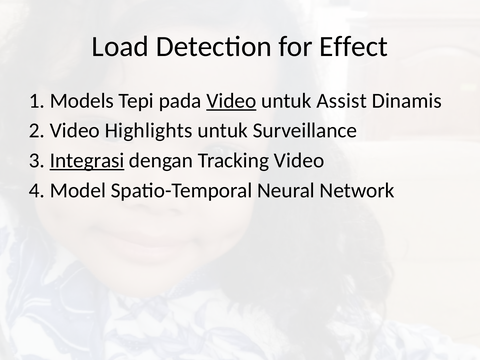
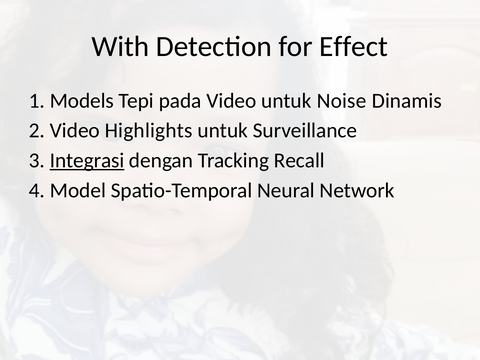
Load: Load -> With
Video at (231, 101) underline: present -> none
Assist: Assist -> Noise
Tracking Video: Video -> Recall
